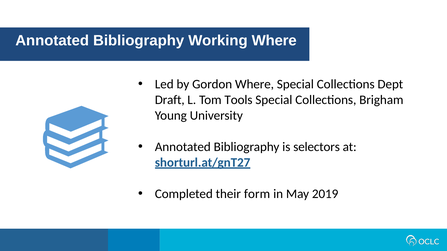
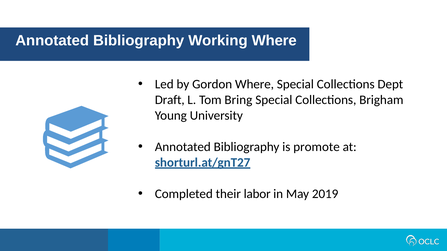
Tools: Tools -> Bring
selectors: selectors -> promote
form: form -> labor
